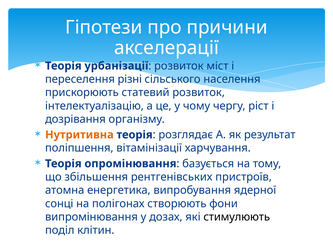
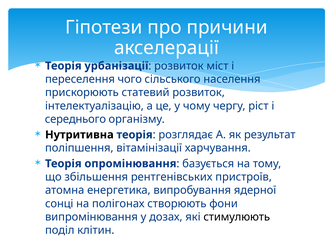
різні: різні -> чого
дозрівання: дозрівання -> середнього
Нутритивна colour: orange -> black
